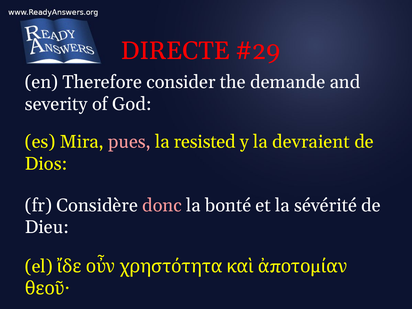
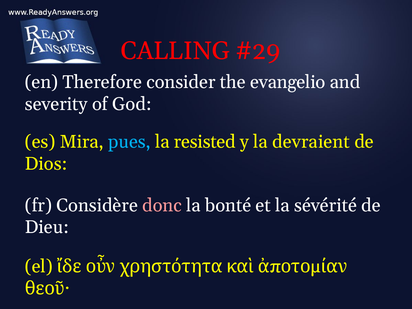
DIRECTE: DIRECTE -> CALLING
demande: demande -> evangelio
pues colour: pink -> light blue
